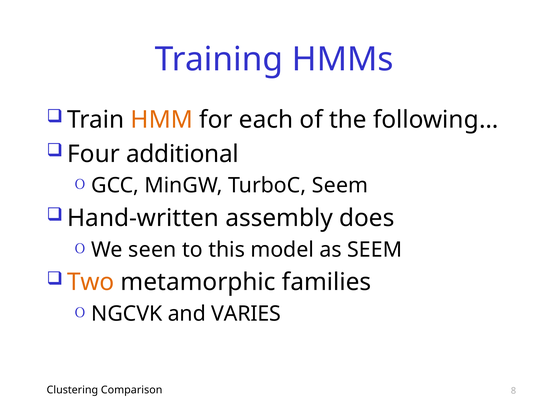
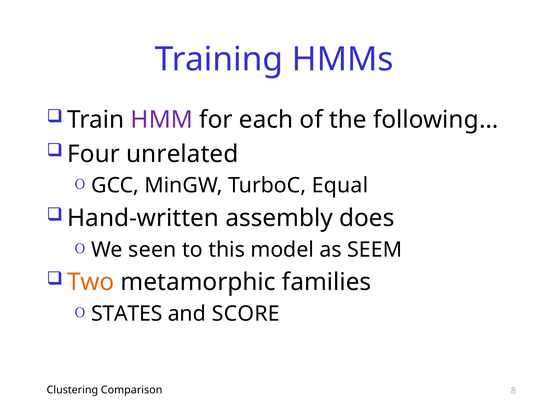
HMM colour: orange -> purple
additional: additional -> unrelated
TurboC Seem: Seem -> Equal
NGCVK: NGCVK -> STATES
VARIES: VARIES -> SCORE
